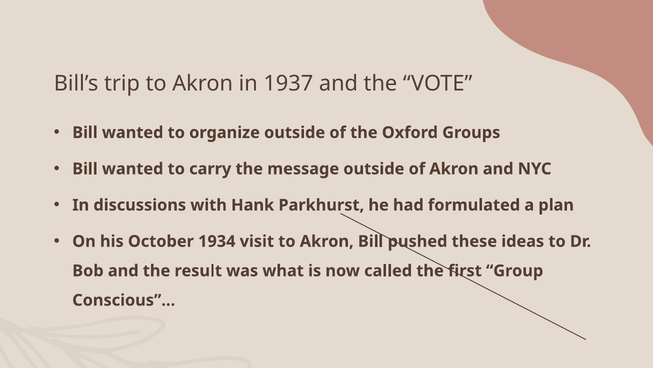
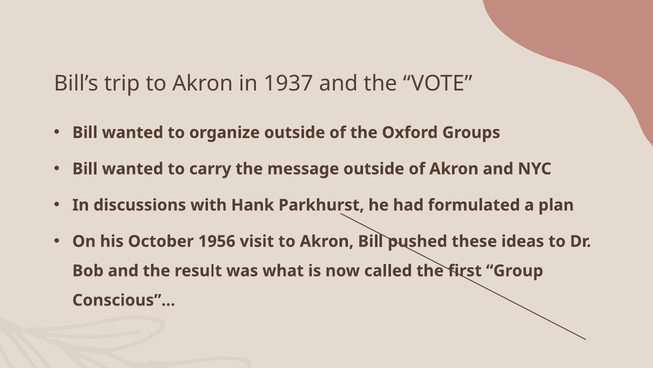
1934: 1934 -> 1956
